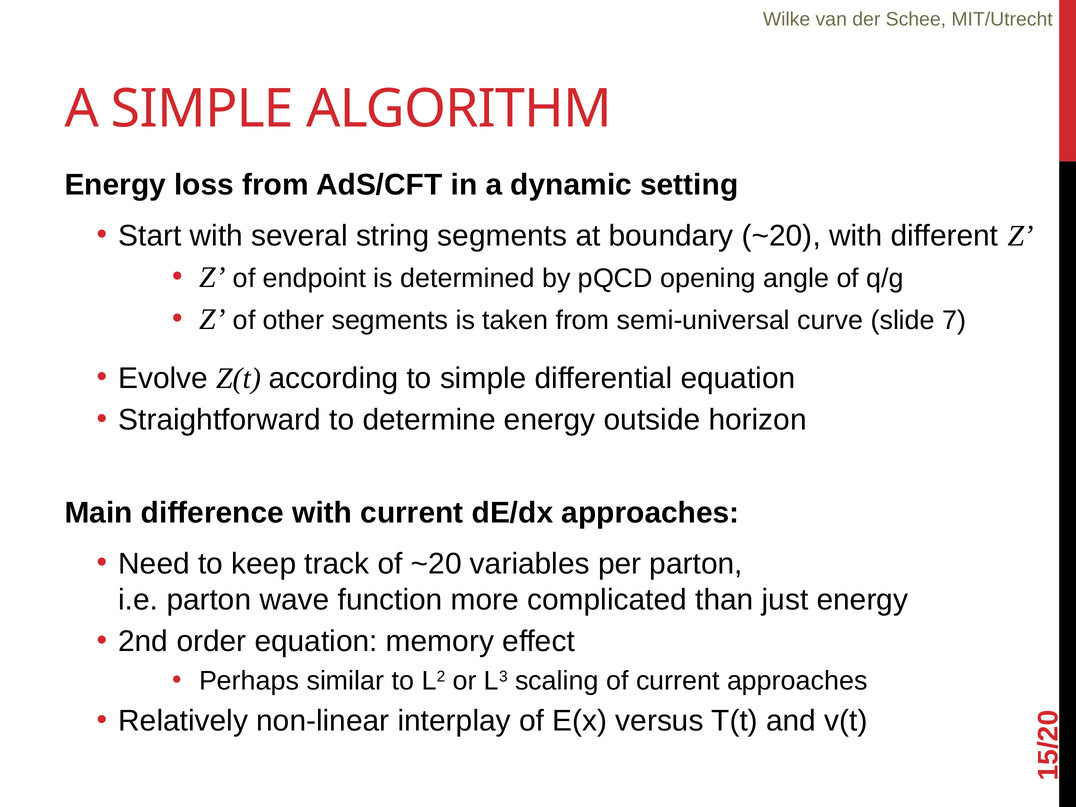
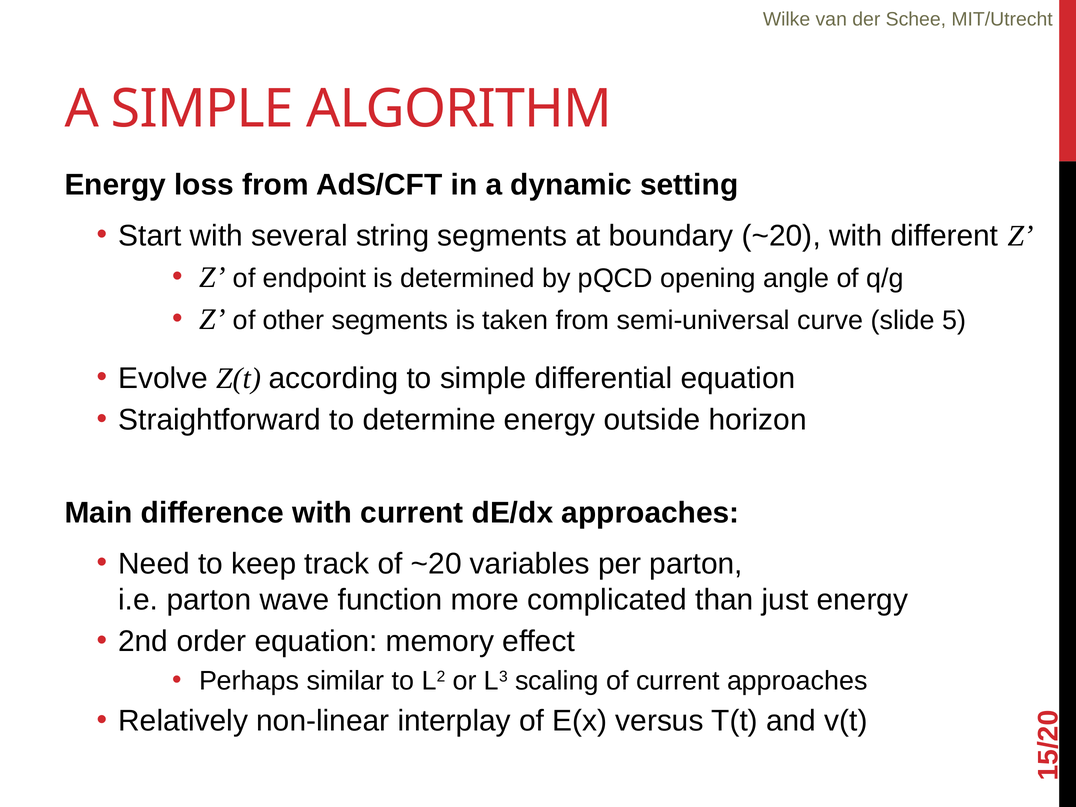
slide 7: 7 -> 5
